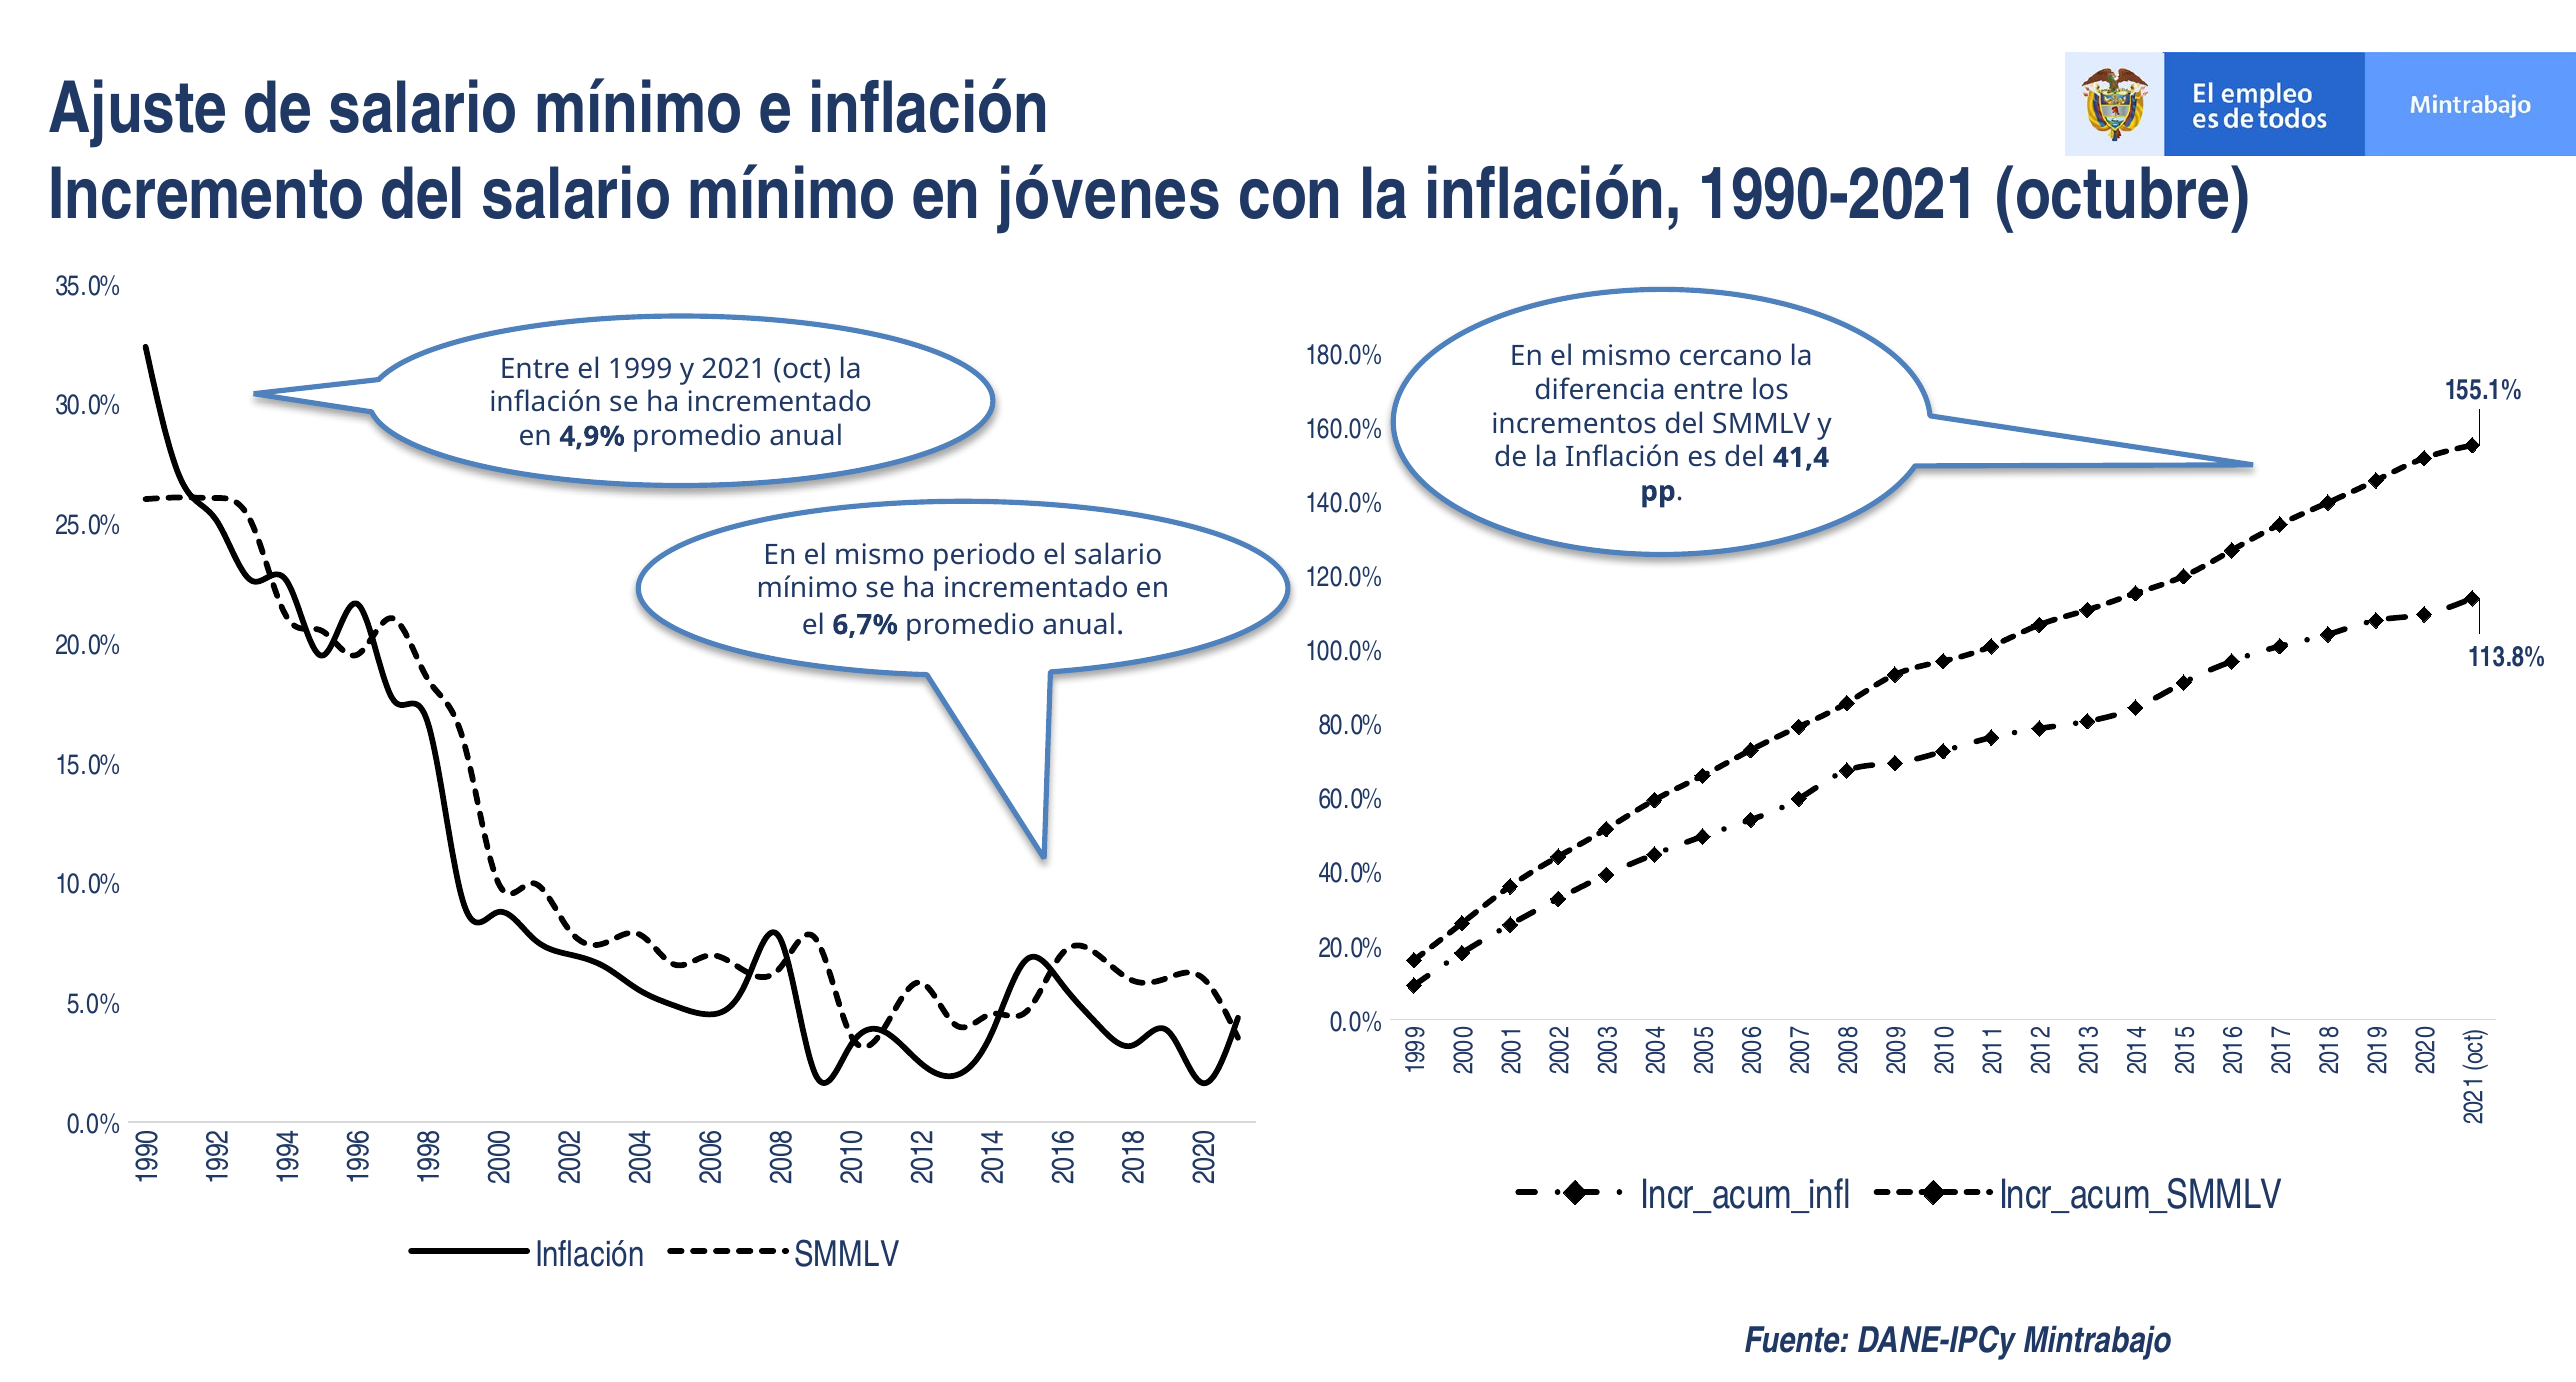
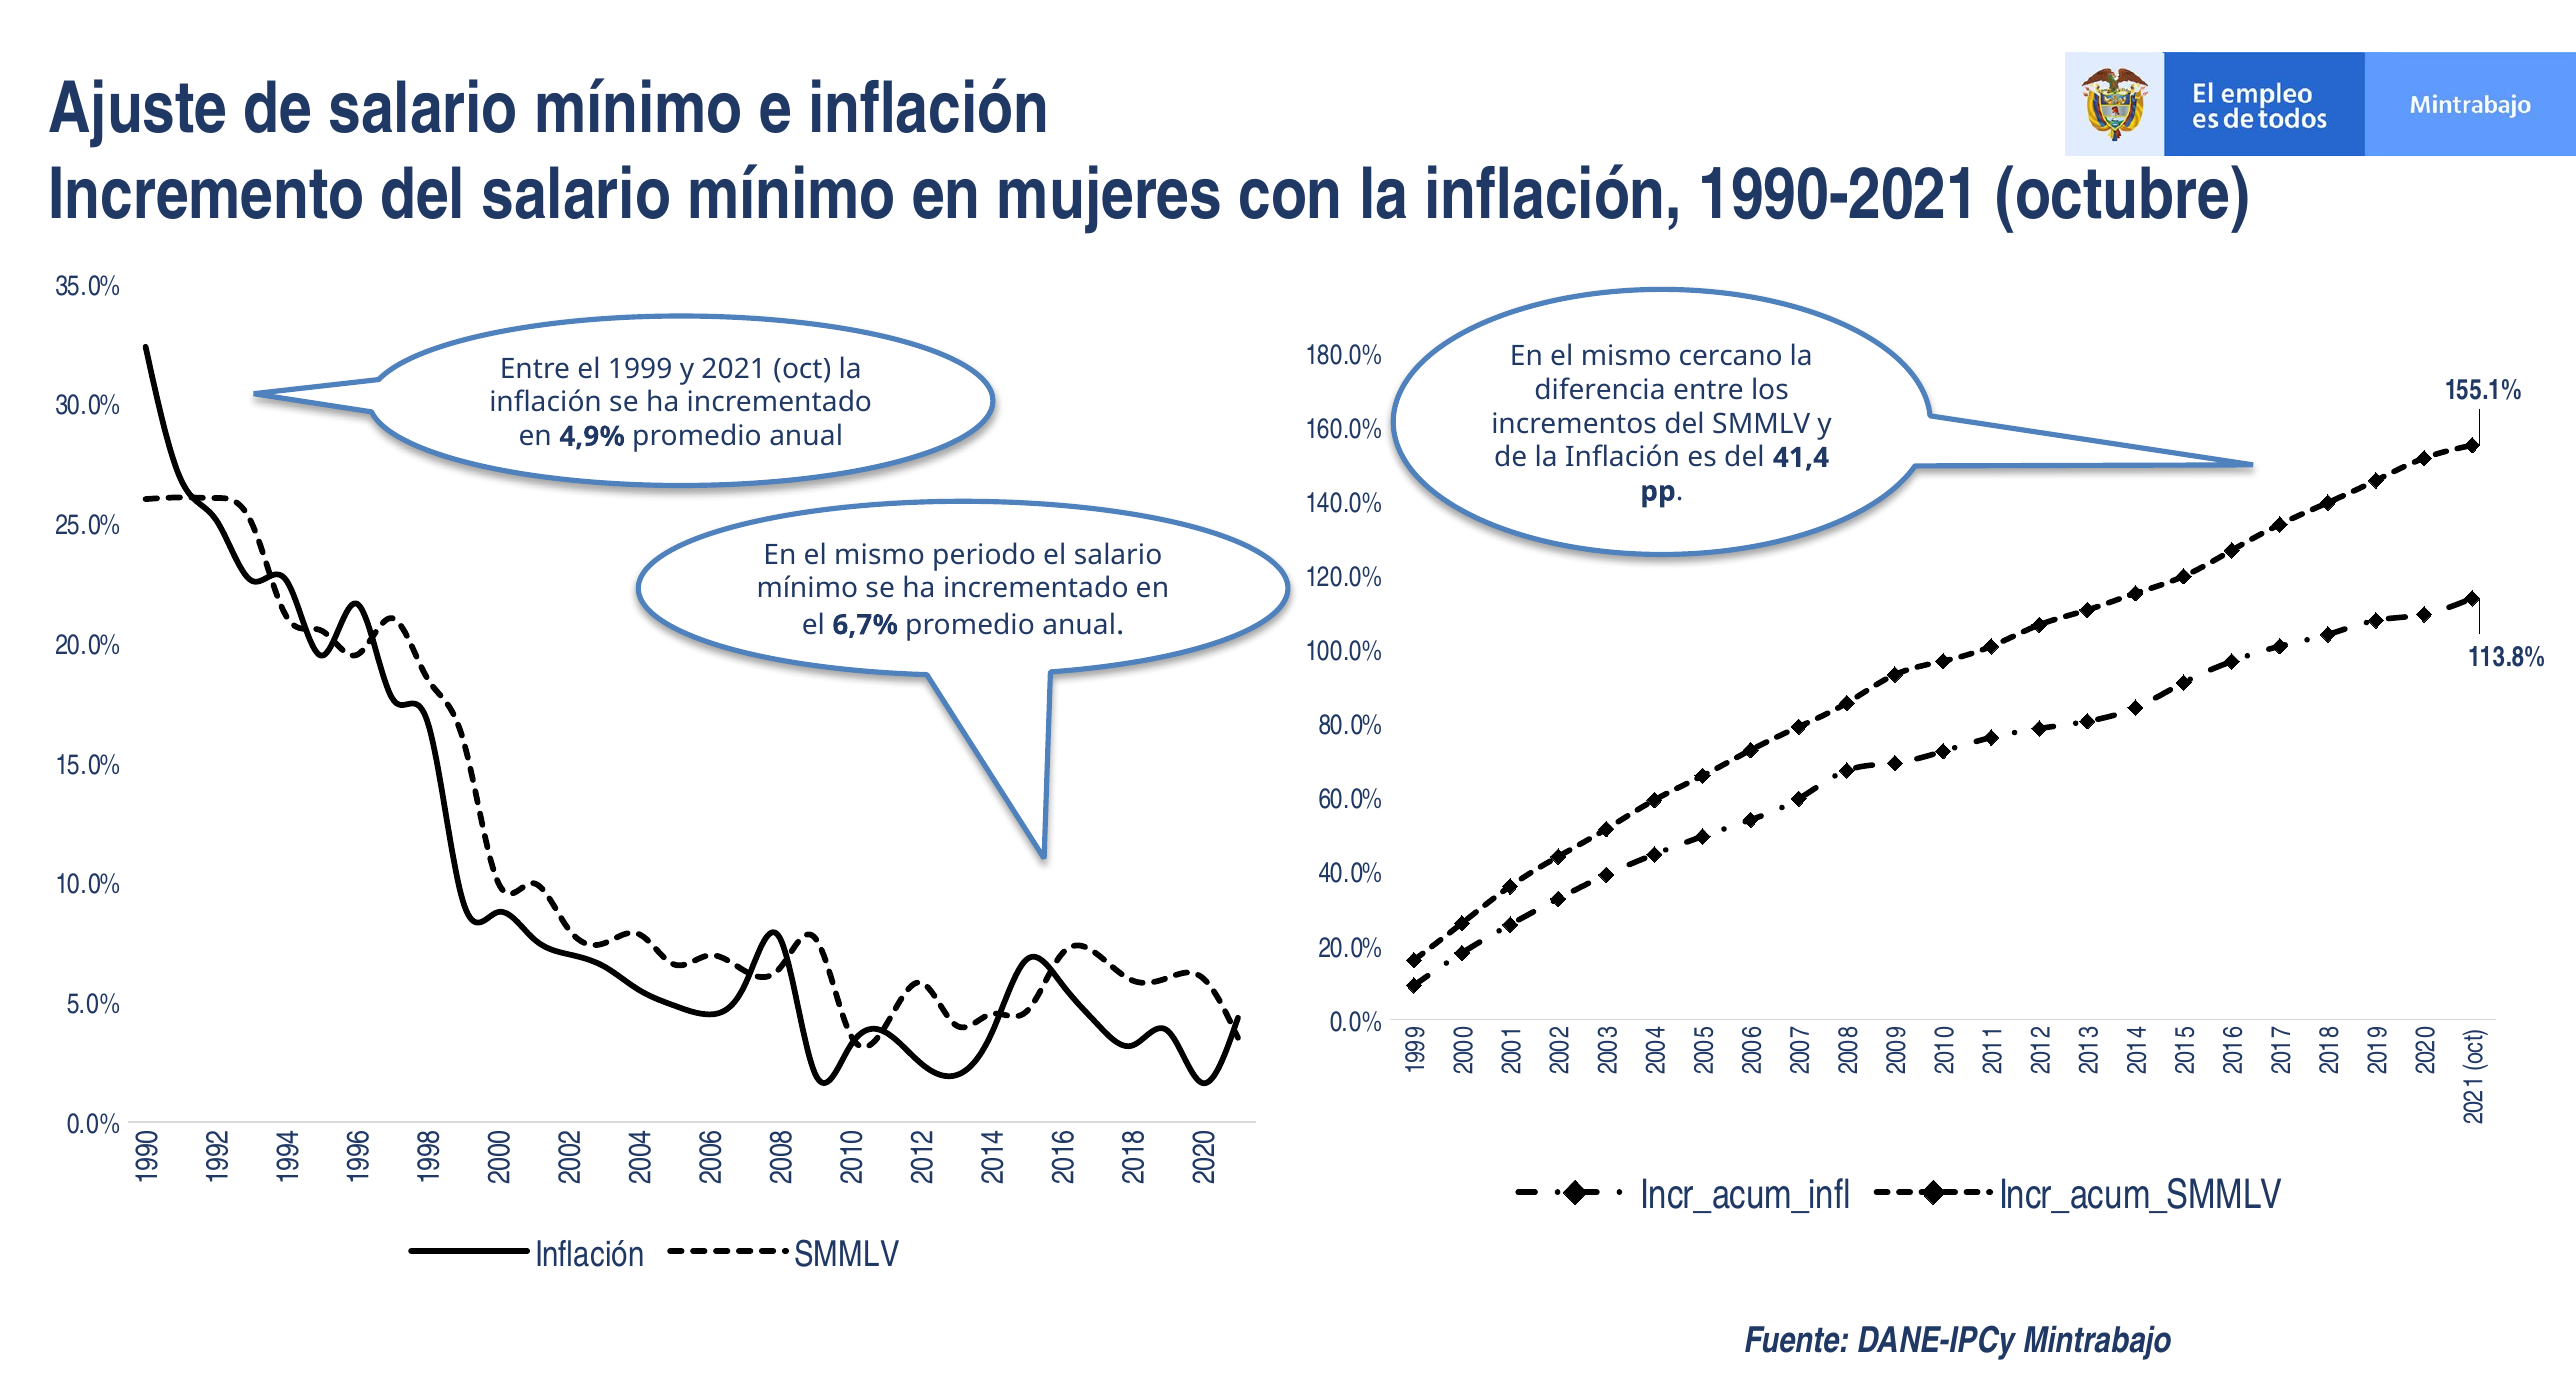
jóvenes: jóvenes -> mujeres
